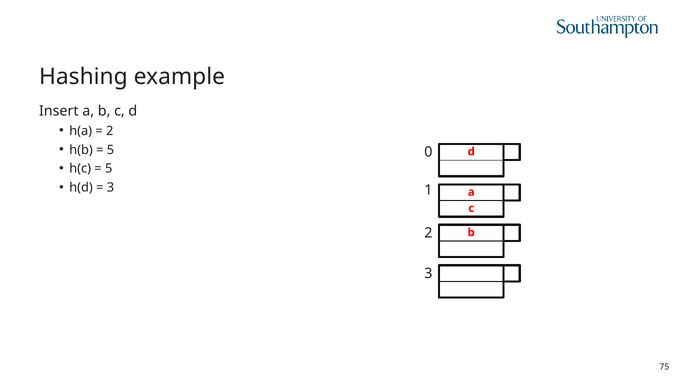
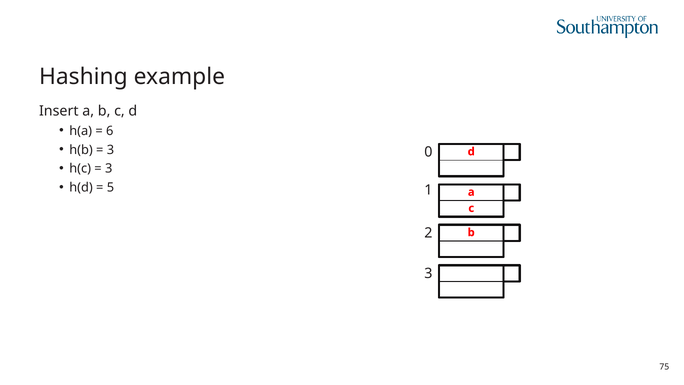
2 at (110, 131): 2 -> 6
5 at (110, 150): 5 -> 3
5 at (109, 169): 5 -> 3
3 at (110, 188): 3 -> 5
